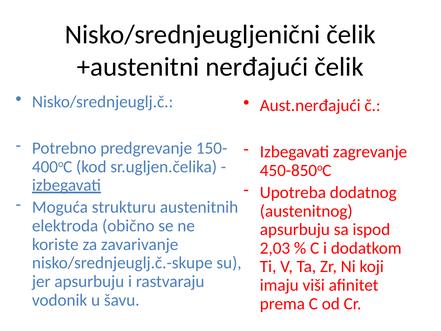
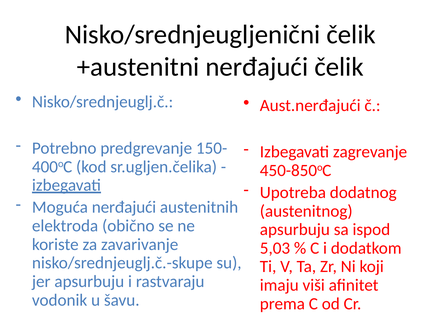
Moguća strukturu: strukturu -> nerđajući
2,03: 2,03 -> 5,03
